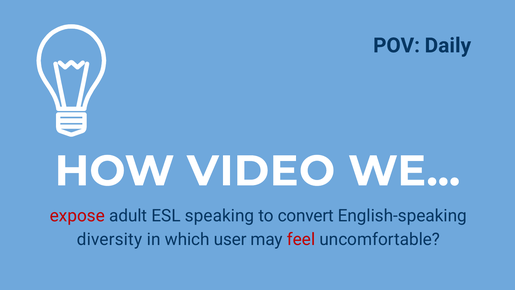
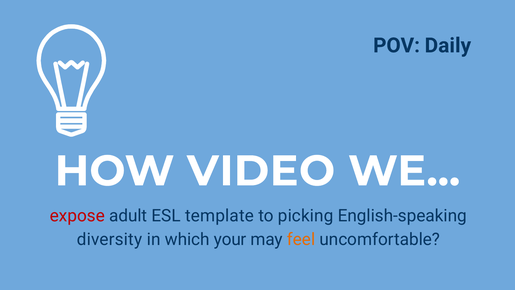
speaking: speaking -> template
convert: convert -> picking
user: user -> your
feel colour: red -> orange
